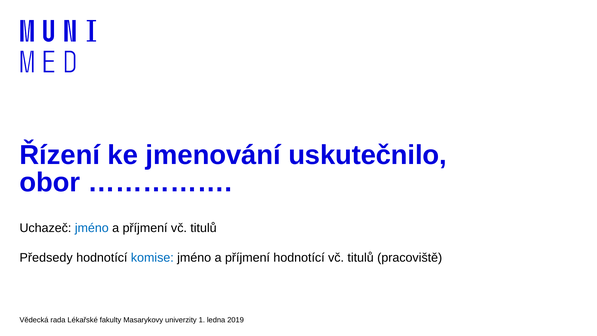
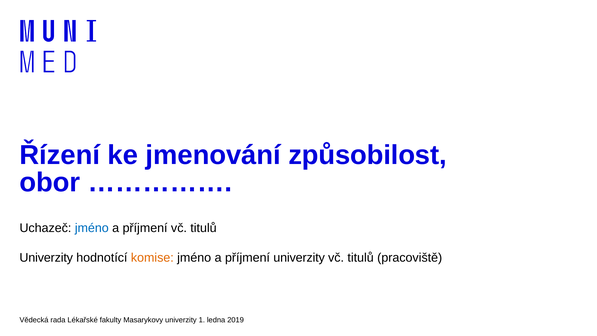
uskutečnilo: uskutečnilo -> způsobilost
Předsedy at (46, 258): Předsedy -> Univerzity
komise colour: blue -> orange
příjmení hodnotící: hodnotící -> univerzity
